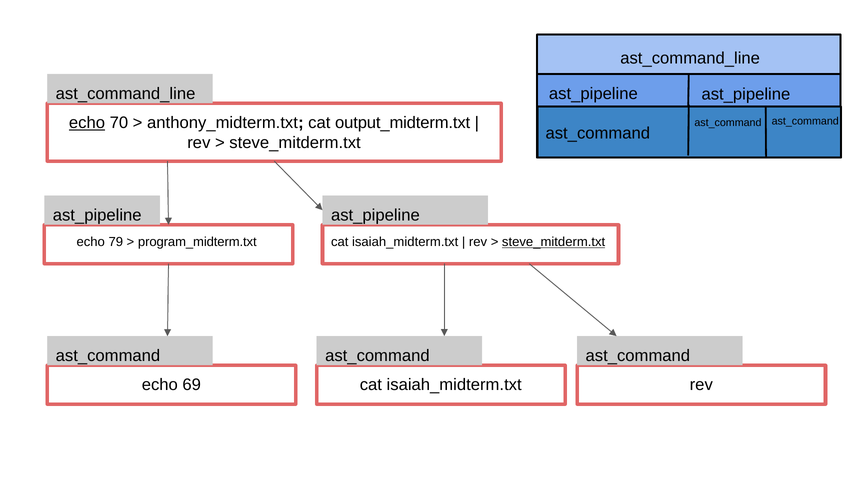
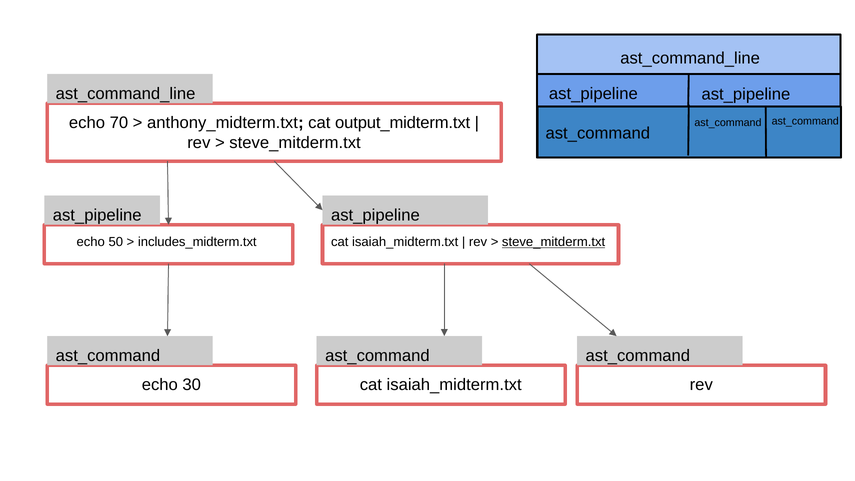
echo at (87, 123) underline: present -> none
79: 79 -> 50
program_midterm.txt: program_midterm.txt -> includes_midterm.txt
69: 69 -> 30
